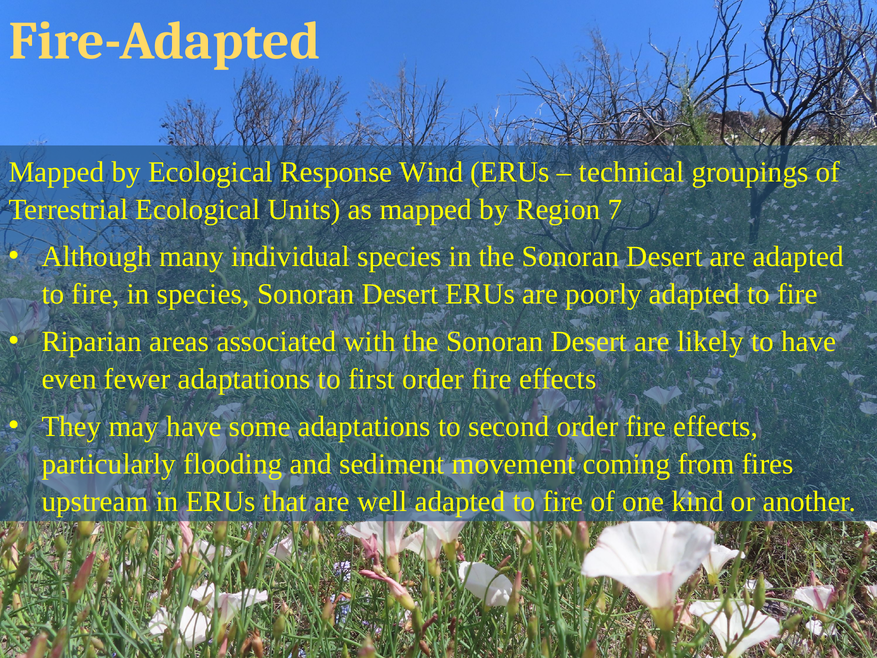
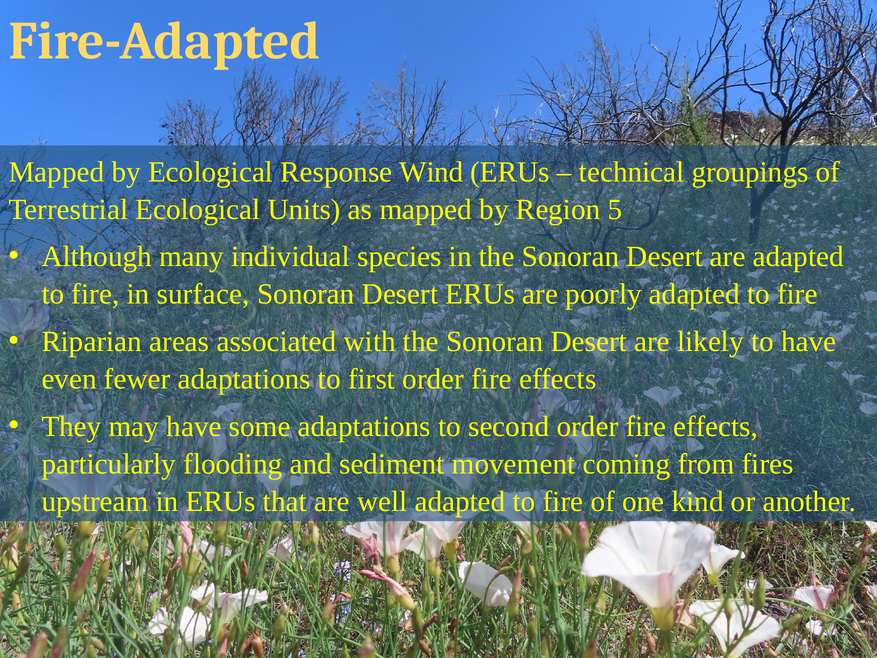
7: 7 -> 5
in species: species -> surface
